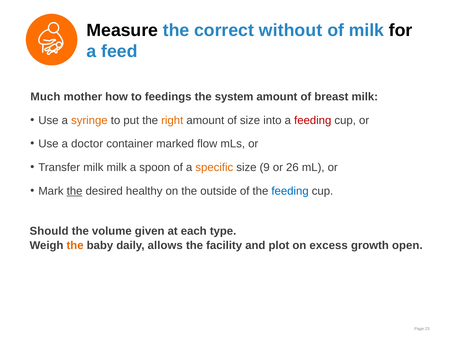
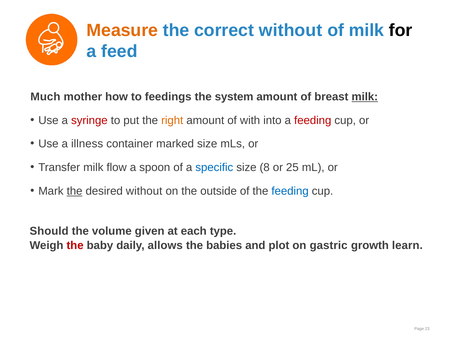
Measure colour: black -> orange
milk at (365, 97) underline: none -> present
syringe colour: orange -> red
of size: size -> with
doctor: doctor -> illness
marked flow: flow -> size
milk milk: milk -> flow
specific colour: orange -> blue
9: 9 -> 8
26: 26 -> 25
desired healthy: healthy -> without
the at (75, 246) colour: orange -> red
facility: facility -> babies
excess: excess -> gastric
open: open -> learn
